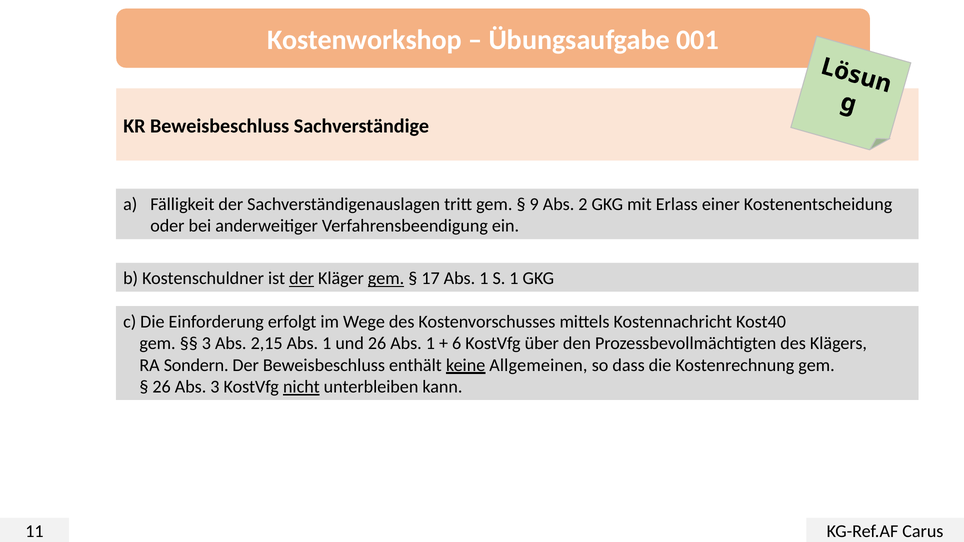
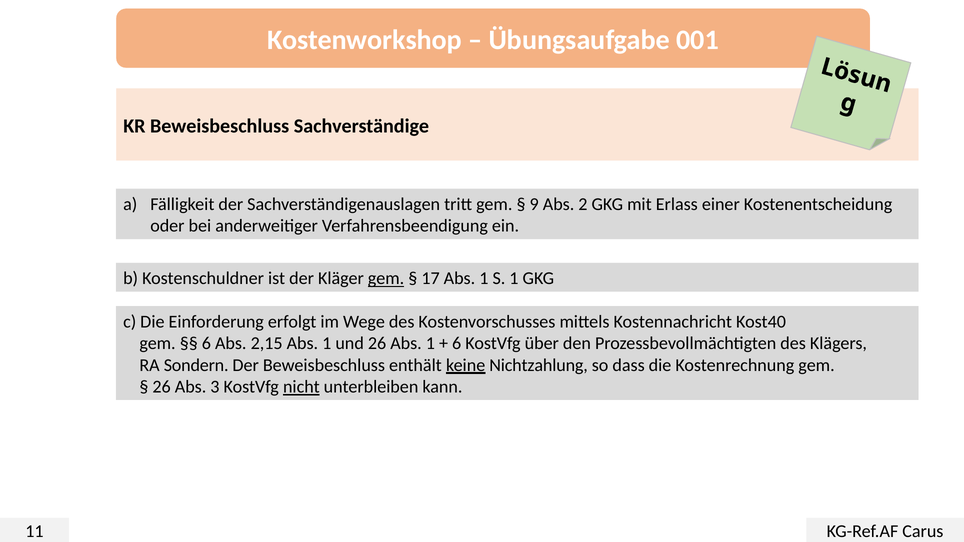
der at (302, 279) underline: present -> none
3 at (206, 344): 3 -> 6
Allgemeinen: Allgemeinen -> Nichtzahlung
